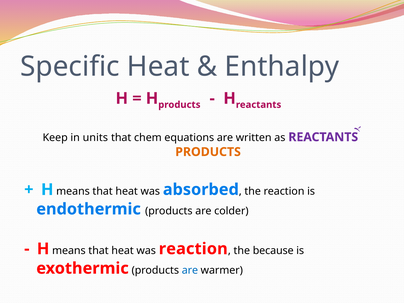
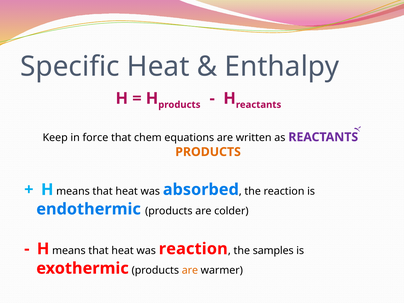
units: units -> force
because: because -> samples
are at (190, 270) colour: blue -> orange
